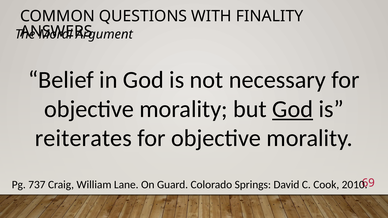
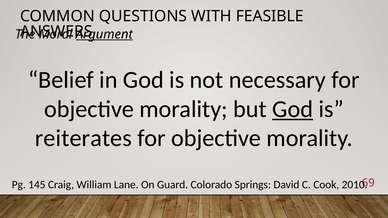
FINALITY: FINALITY -> FEASIBLE
Argument underline: none -> present
737: 737 -> 145
